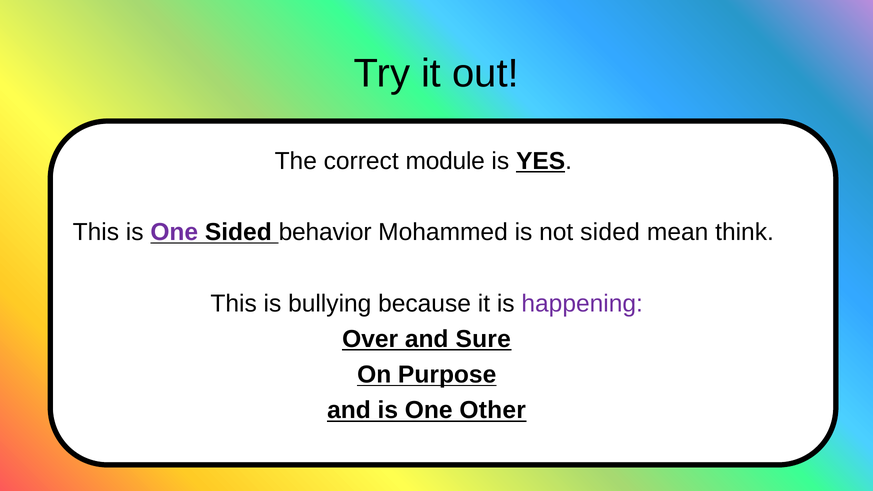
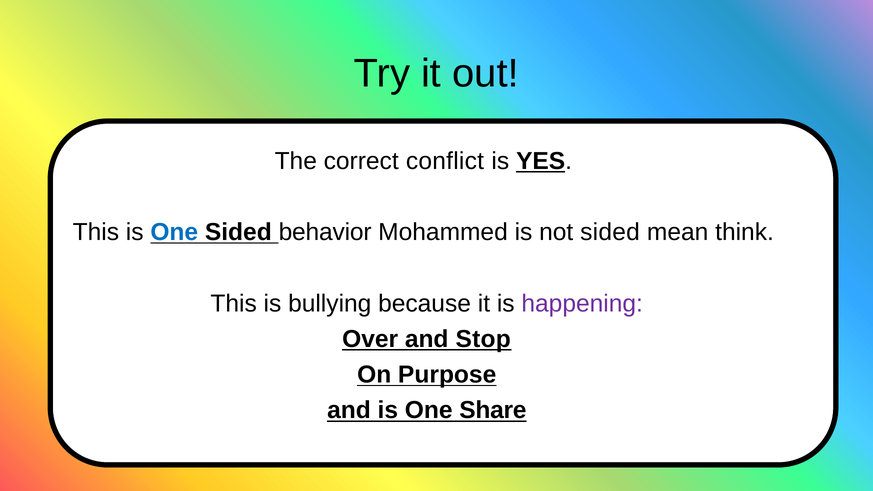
module: module -> conflict
One at (174, 232) colour: purple -> blue
Sure: Sure -> Stop
Other: Other -> Share
